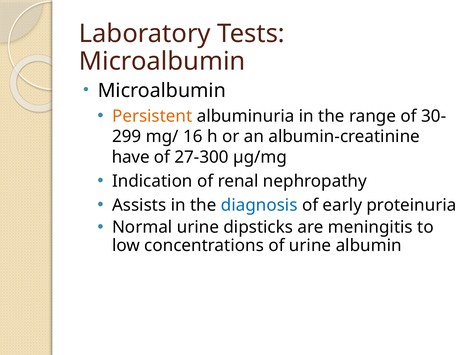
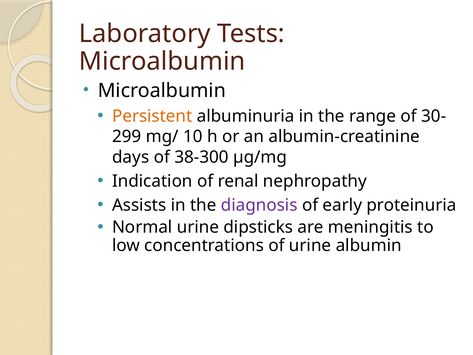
16: 16 -> 10
have: have -> days
27-300: 27-300 -> 38-300
diagnosis colour: blue -> purple
